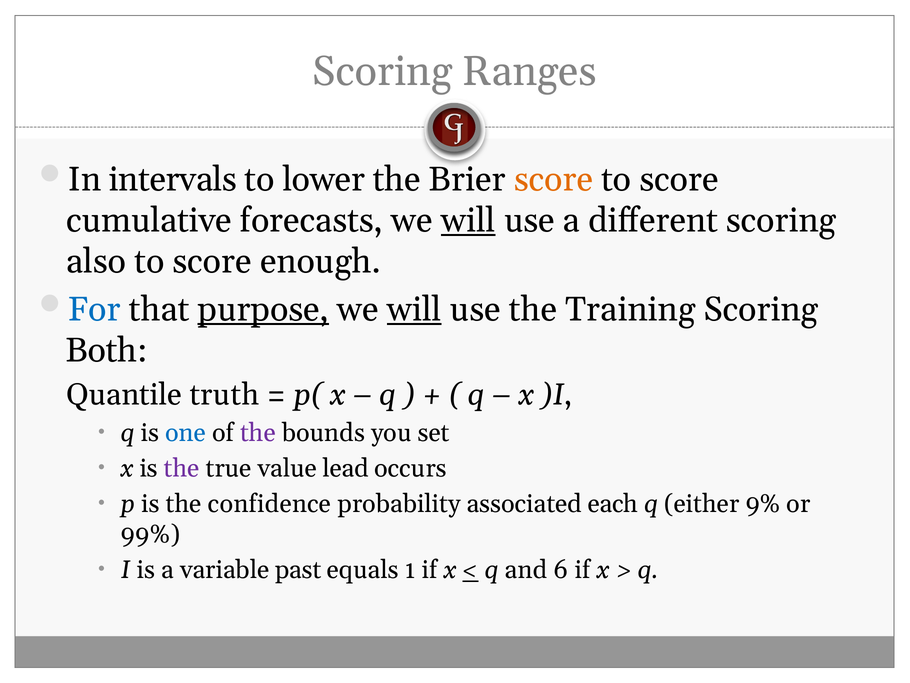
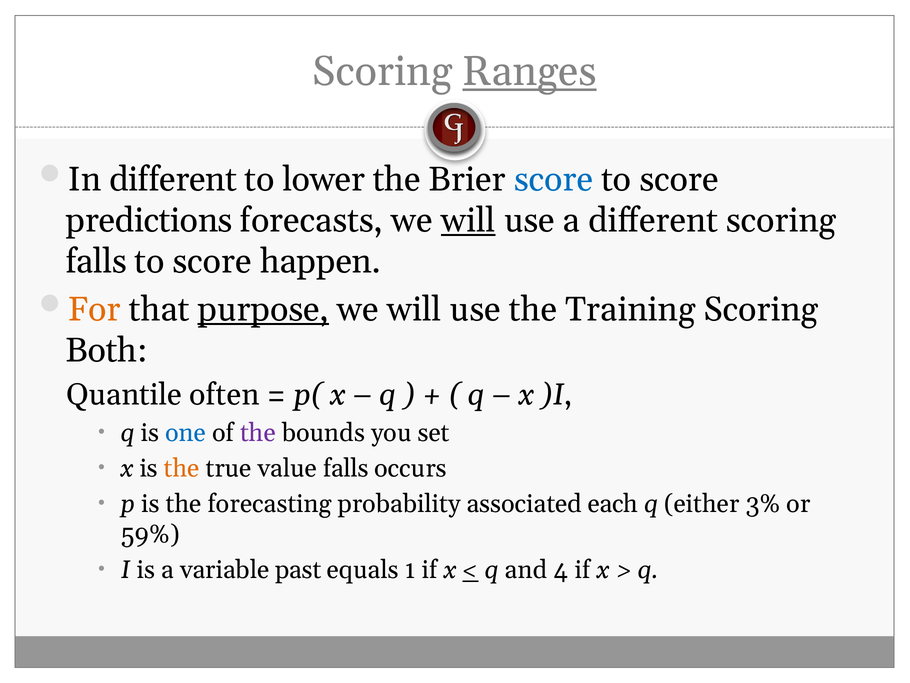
Ranges underline: none -> present
In intervals: intervals -> different
score at (554, 179) colour: orange -> blue
cumulative: cumulative -> predictions
also at (96, 261): also -> falls
enough: enough -> happen
For colour: blue -> orange
will at (414, 309) underline: present -> none
truth: truth -> often
the at (182, 468) colour: purple -> orange
value lead: lead -> falls
confidence: confidence -> forecasting
9%: 9% -> 3%
99%: 99% -> 59%
6: 6 -> 4
